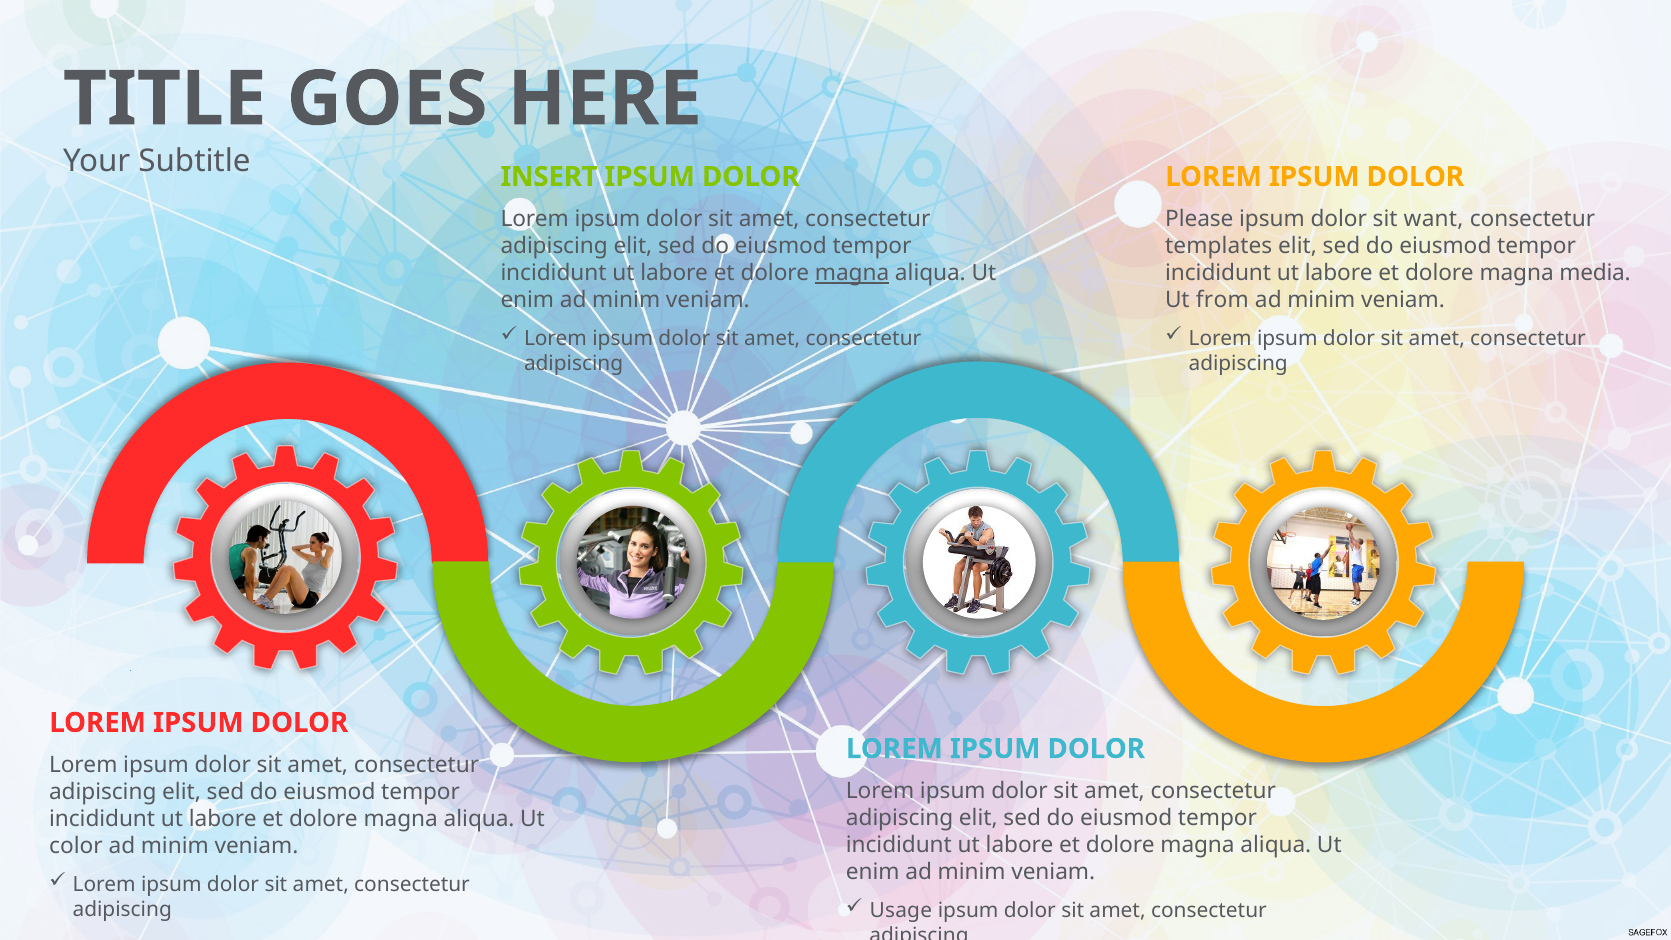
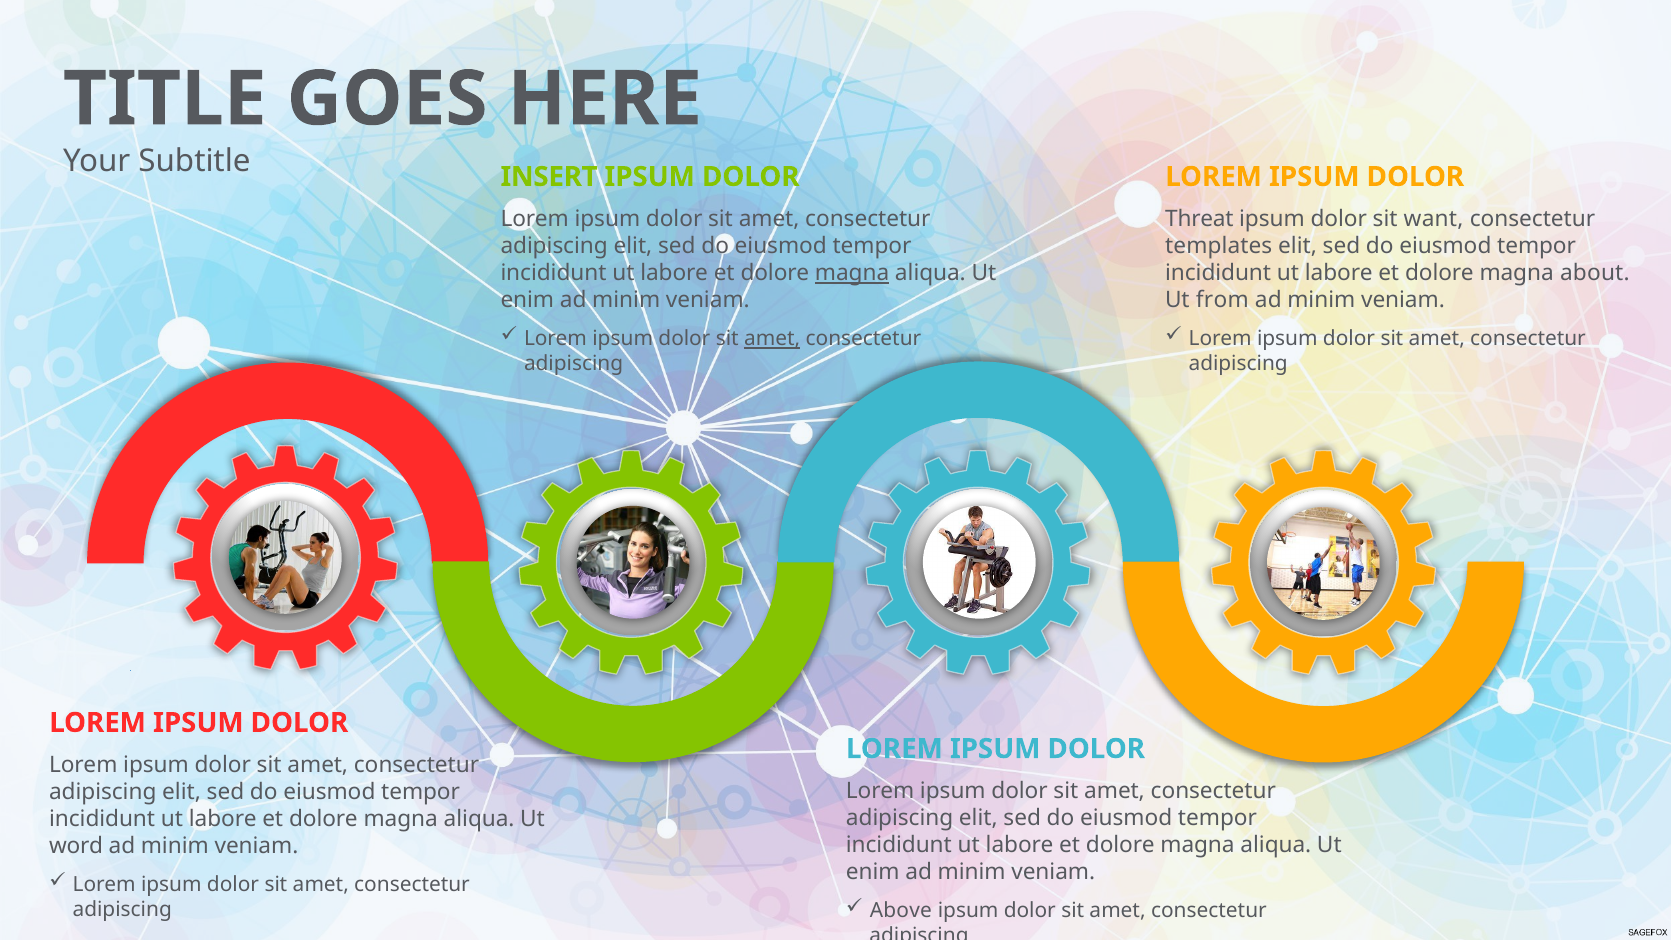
Please: Please -> Threat
media: media -> about
amet at (772, 339) underline: none -> present
color: color -> word
Usage: Usage -> Above
